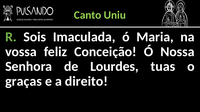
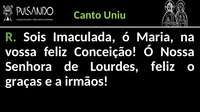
Lourdes tuas: tuas -> feliz
direito: direito -> irmãos
